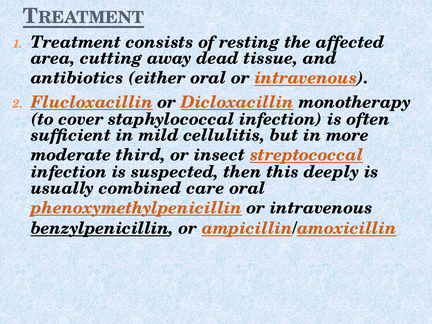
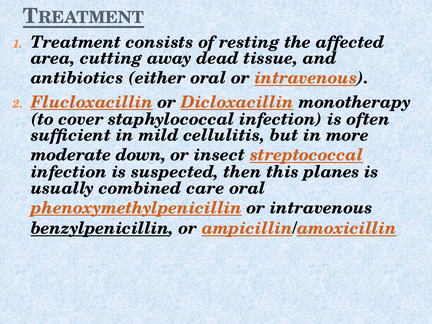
third: third -> down
deeply: deeply -> planes
